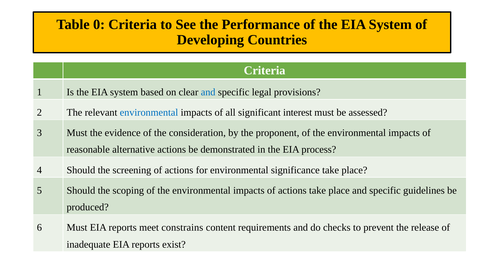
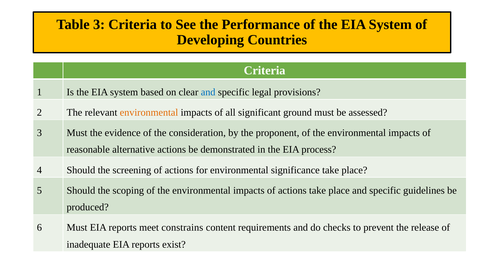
Table 0: 0 -> 3
environmental at (149, 113) colour: blue -> orange
interest: interest -> ground
